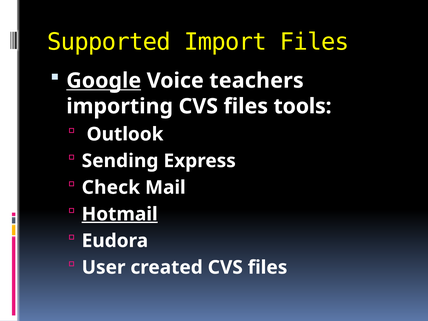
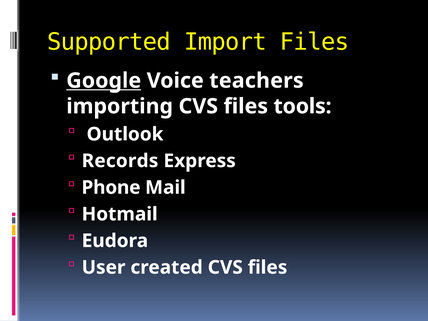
Sending: Sending -> Records
Check: Check -> Phone
Hotmail underline: present -> none
